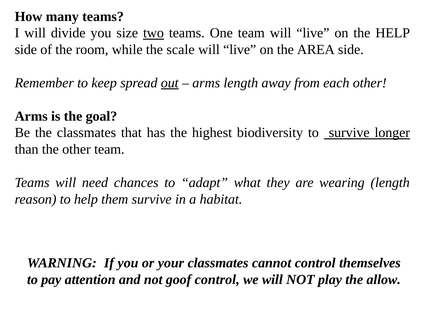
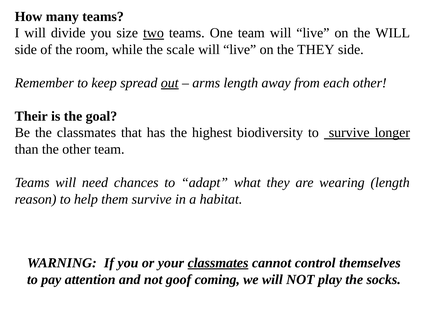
the HELP: HELP -> WILL
the AREA: AREA -> THEY
Arms at (31, 116): Arms -> Their
classmates at (218, 263) underline: none -> present
goof control: control -> coming
allow: allow -> socks
